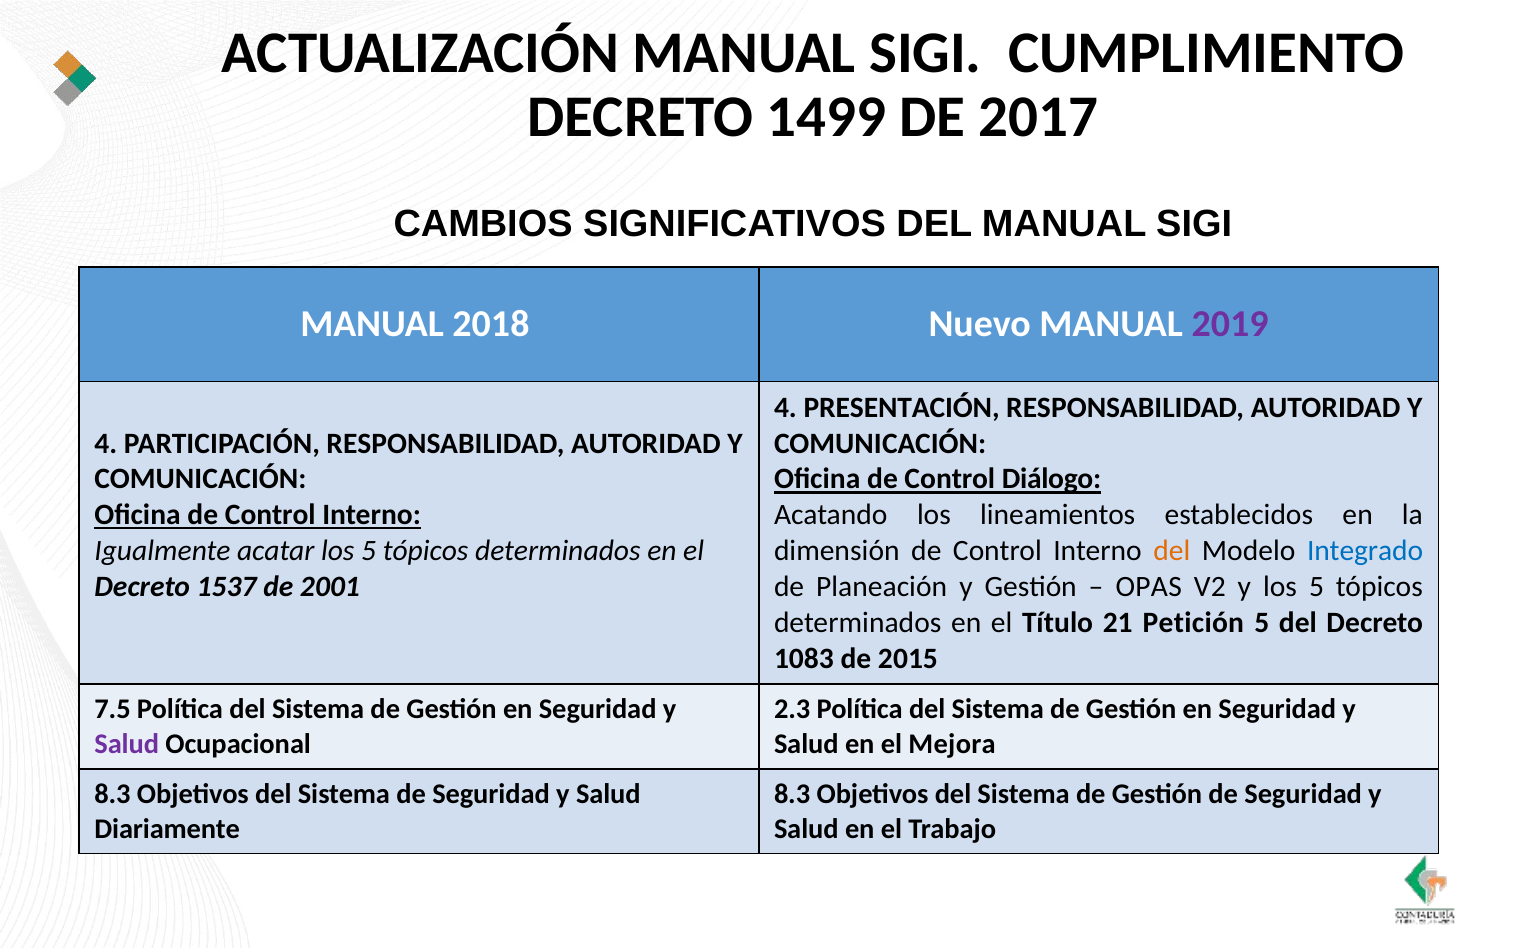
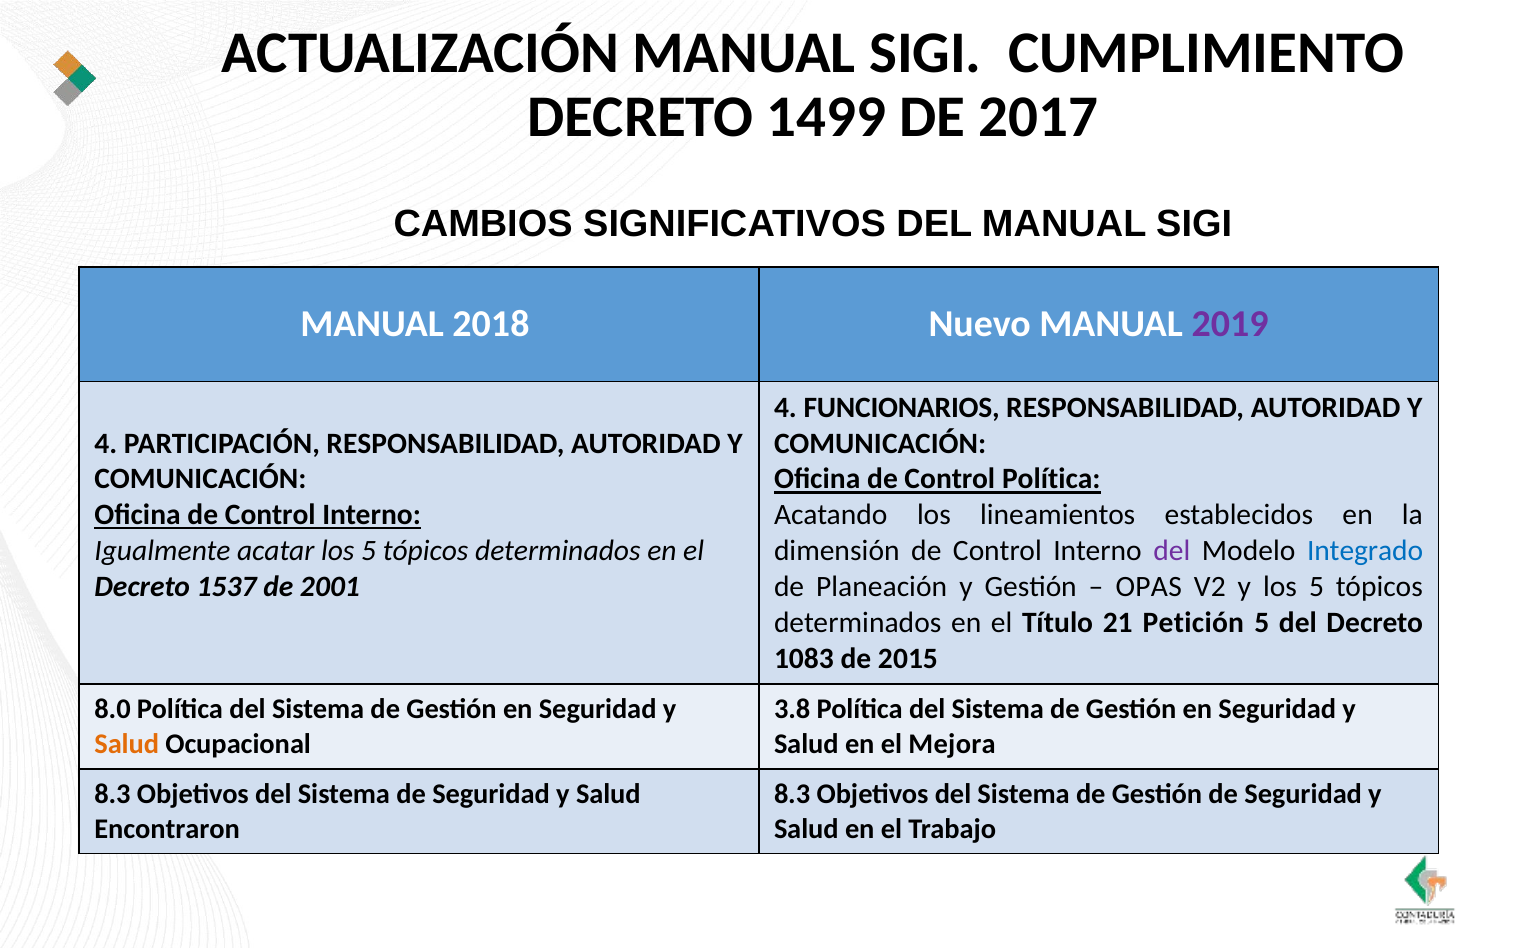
PRESENTACIÓN: PRESENTACIÓN -> FUNCIONARIOS
Control Diálogo: Diálogo -> Política
del at (1172, 551) colour: orange -> purple
7.5: 7.5 -> 8.0
2.3: 2.3 -> 3.8
Salud at (127, 744) colour: purple -> orange
Diariamente: Diariamente -> Encontraron
